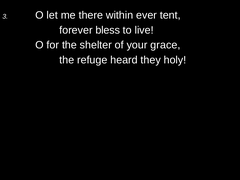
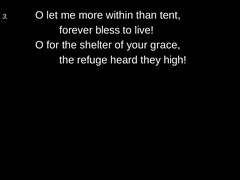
there: there -> more
ever: ever -> than
holy: holy -> high
